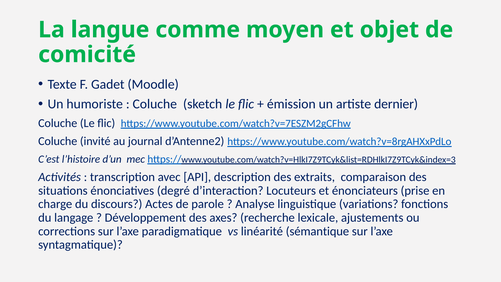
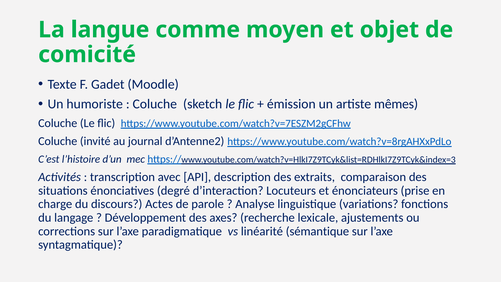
dernier: dernier -> mêmes
